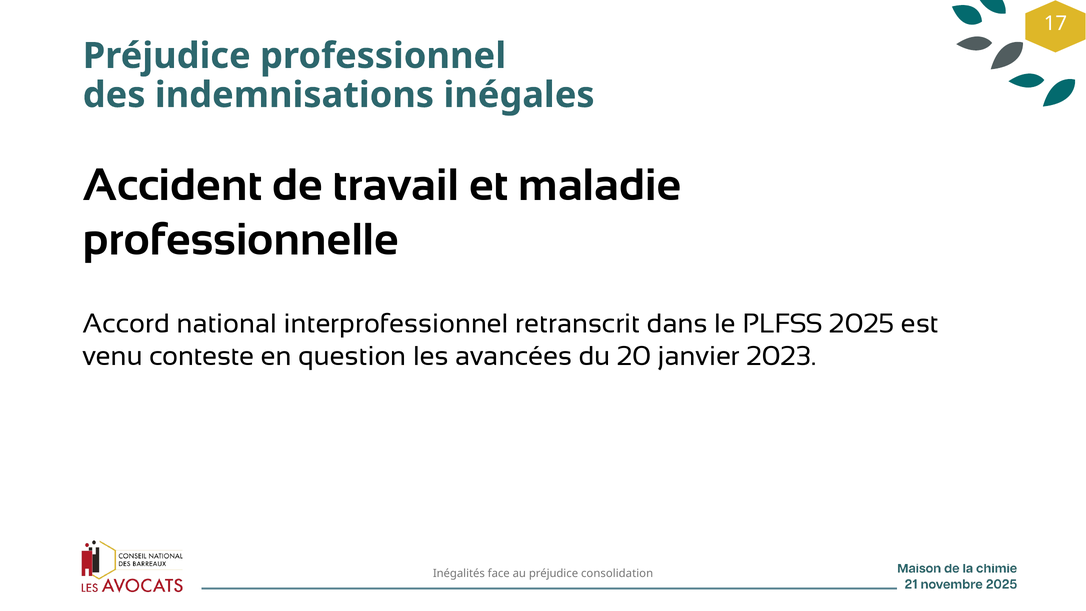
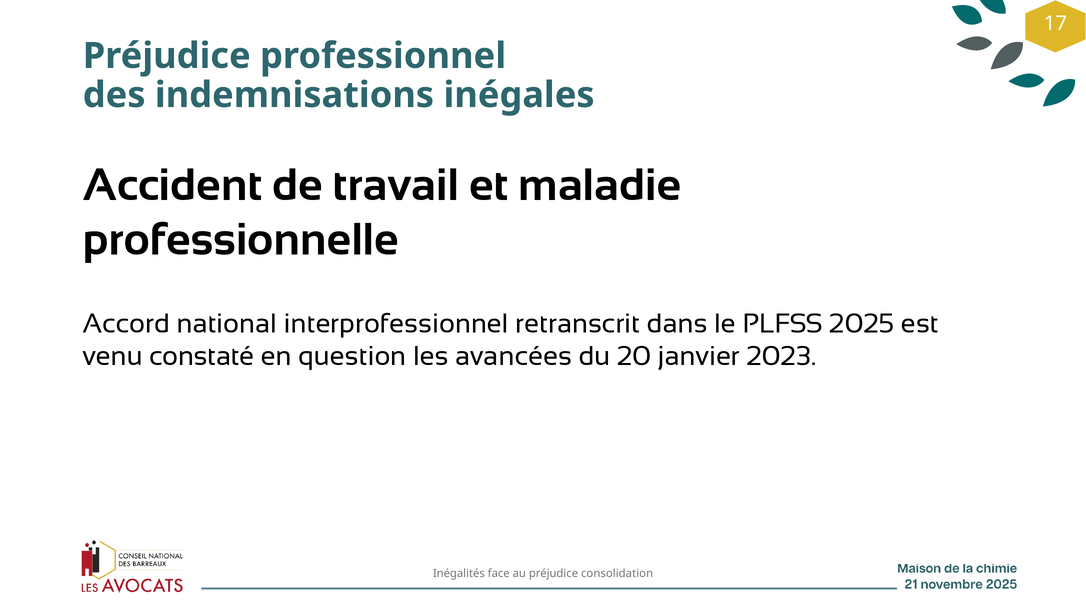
conteste: conteste -> constaté
